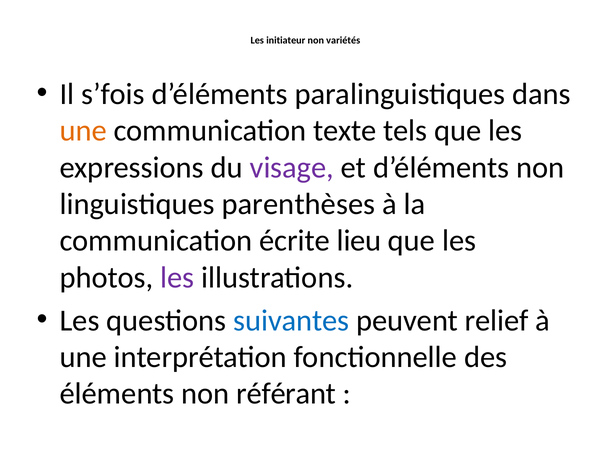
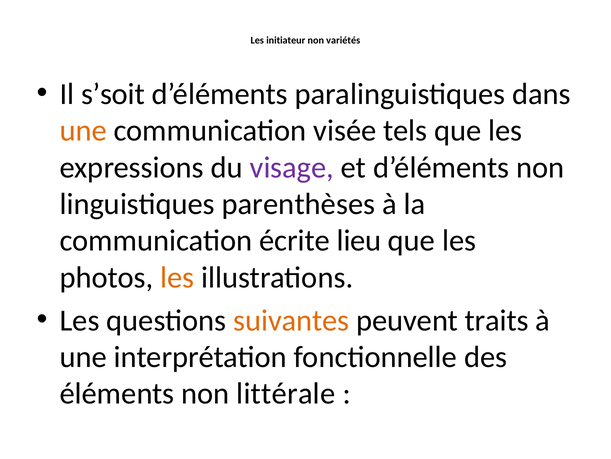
s’fois: s’fois -> s’soit
texte: texte -> visée
les at (177, 277) colour: purple -> orange
suivantes colour: blue -> orange
relief: relief -> traits
référant: référant -> littérale
